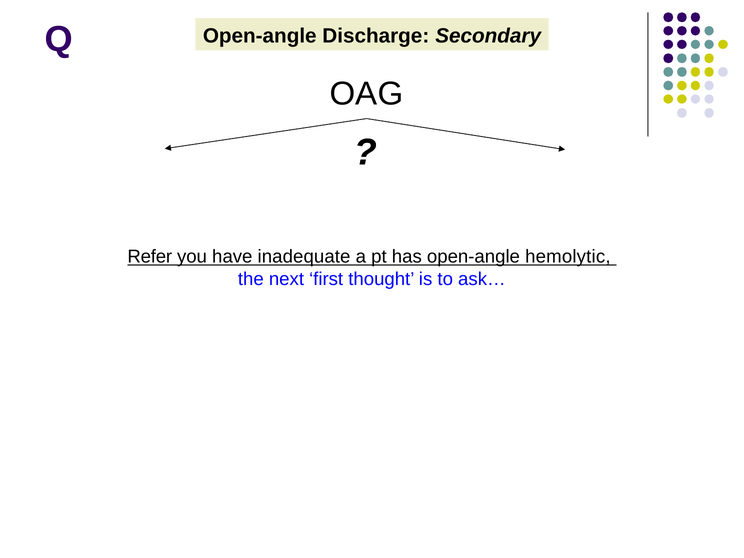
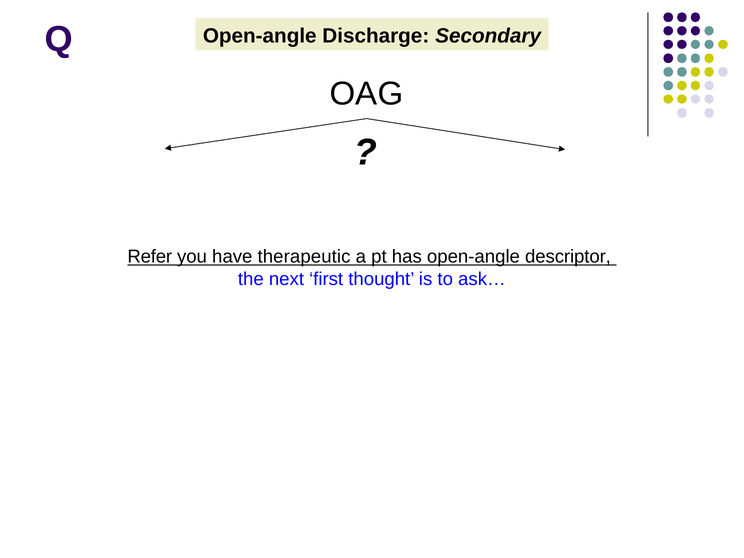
inadequate: inadequate -> therapeutic
hemolytic: hemolytic -> descriptor
